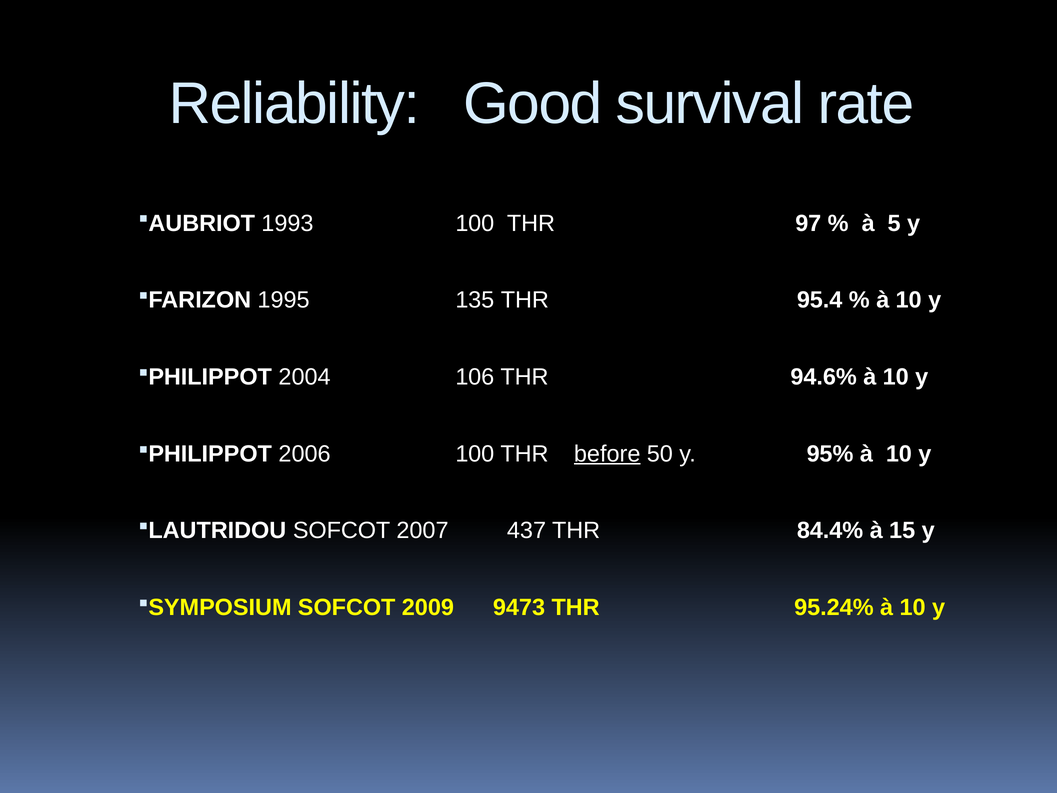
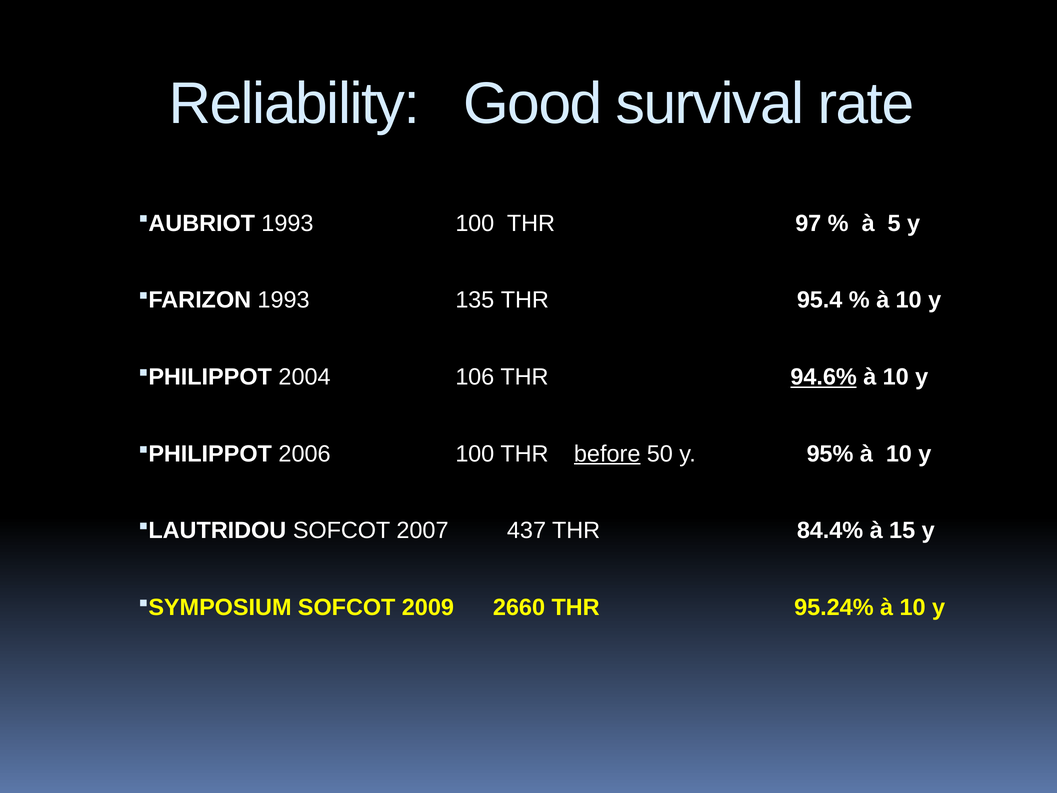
1995 at (284, 300): 1995 -> 1993
94.6% underline: none -> present
9473: 9473 -> 2660
